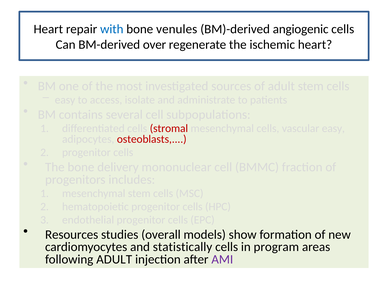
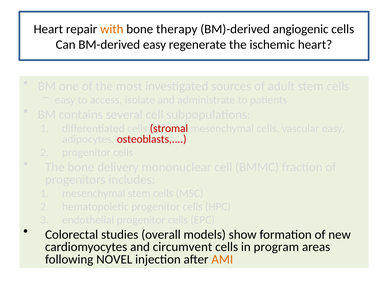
with colour: blue -> orange
venules: venules -> therapy
BM-derived over: over -> easy
Resources: Resources -> Colorectal
statistically: statistically -> circumvent
following ADULT: ADULT -> NOVEL
AMI colour: purple -> orange
